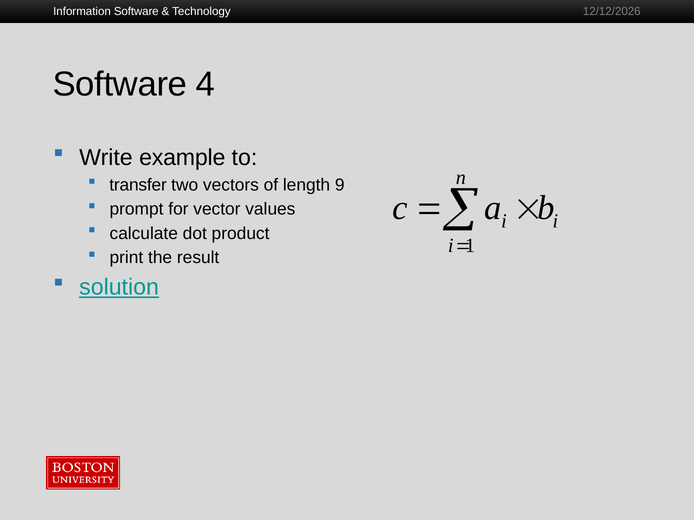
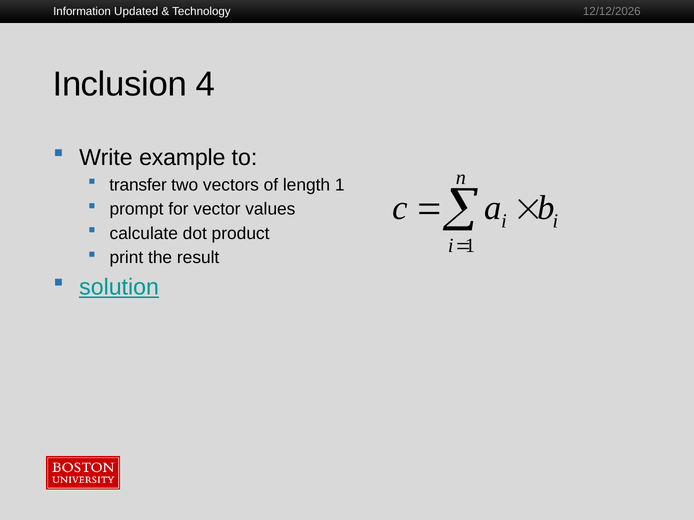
Information Software: Software -> Updated
Software at (120, 85): Software -> Inclusion
length 9: 9 -> 1
